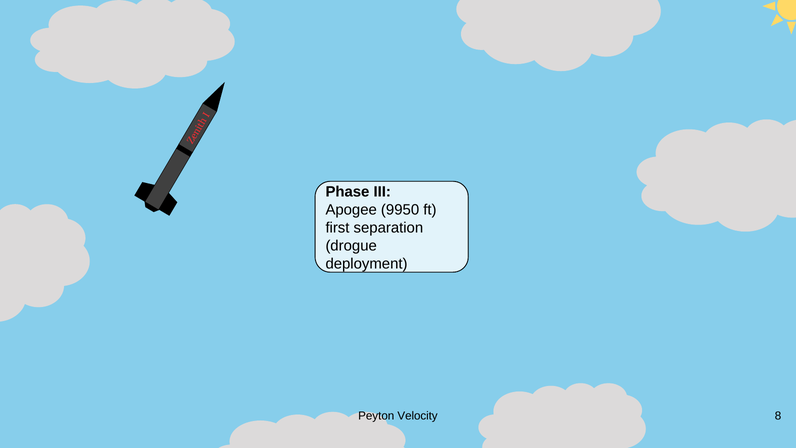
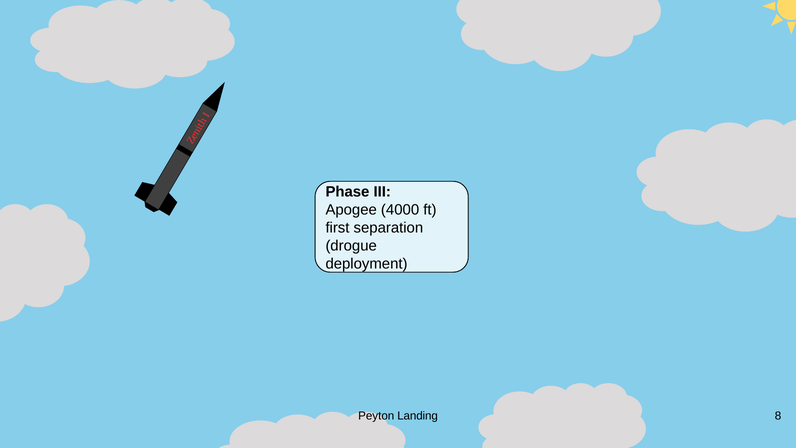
9950: 9950 -> 4000
Velocity: Velocity -> Landing
